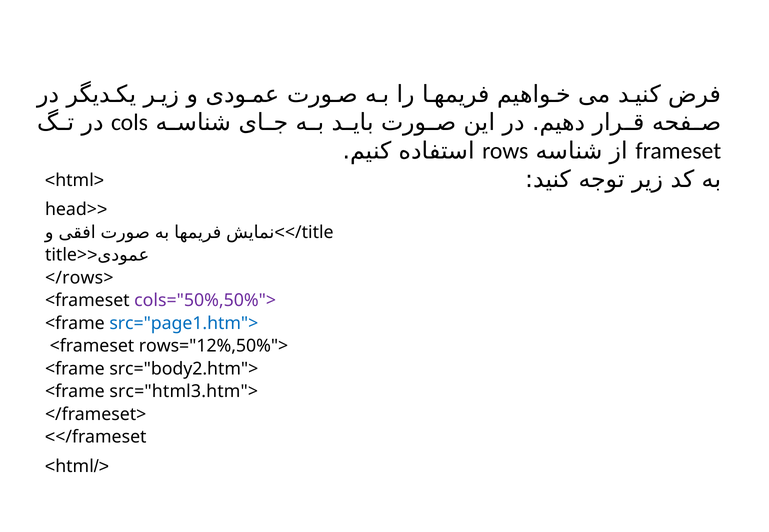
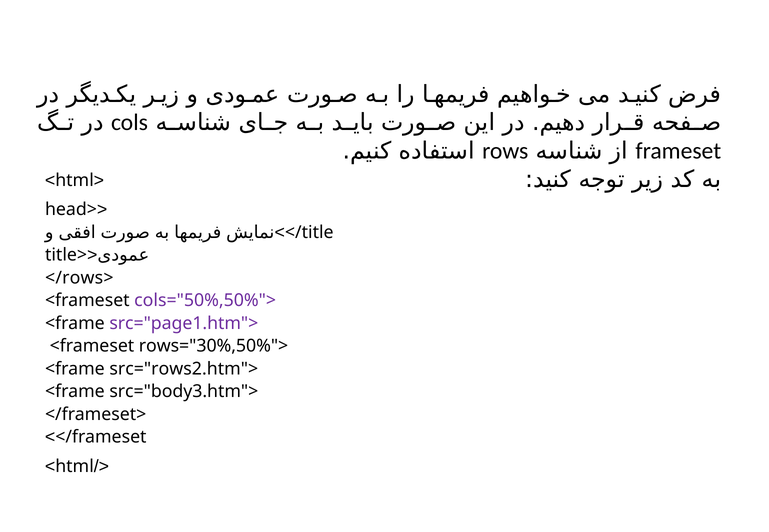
src="page1.htm"> colour: blue -> purple
rows="12%,50%">: rows="12%,50%"> -> rows="30%,50%">
src="body2.htm">: src="body2.htm"> -> src="rows2.htm">
src="html3.htm">: src="html3.htm"> -> src="body3.htm">
